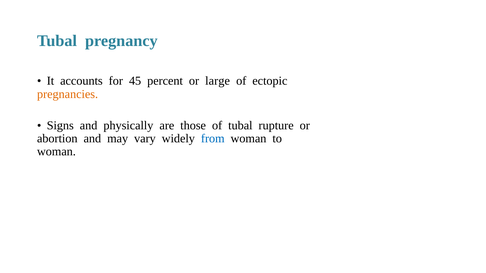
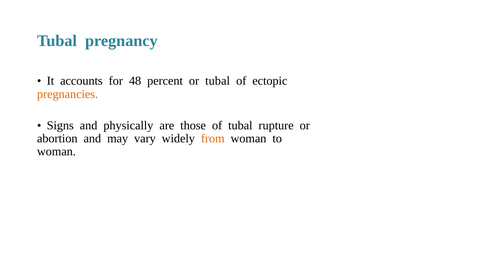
45: 45 -> 48
or large: large -> tubal
from colour: blue -> orange
